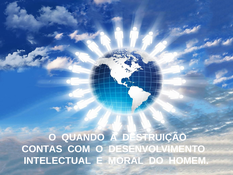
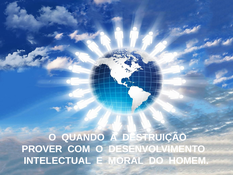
CONTAS: CONTAS -> PROVER
